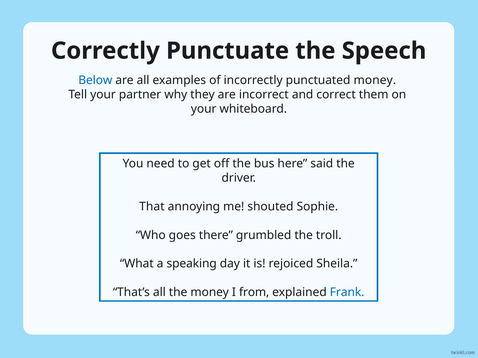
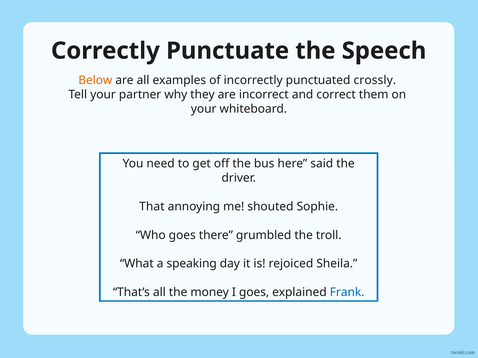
Below colour: blue -> orange
punctuated money: money -> crossly
I from: from -> goes
